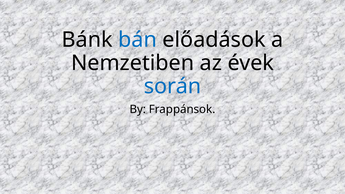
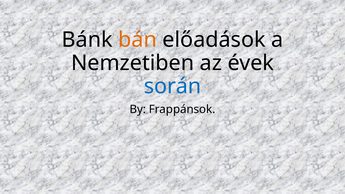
bán colour: blue -> orange
